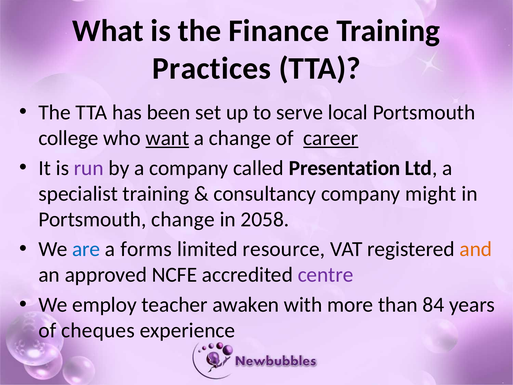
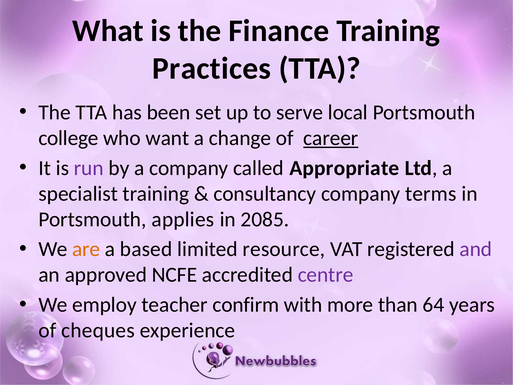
want underline: present -> none
Presentation: Presentation -> Appropriate
might: might -> terms
Portsmouth change: change -> applies
2058: 2058 -> 2085
are colour: blue -> orange
forms: forms -> based
and colour: orange -> purple
awaken: awaken -> confirm
84: 84 -> 64
